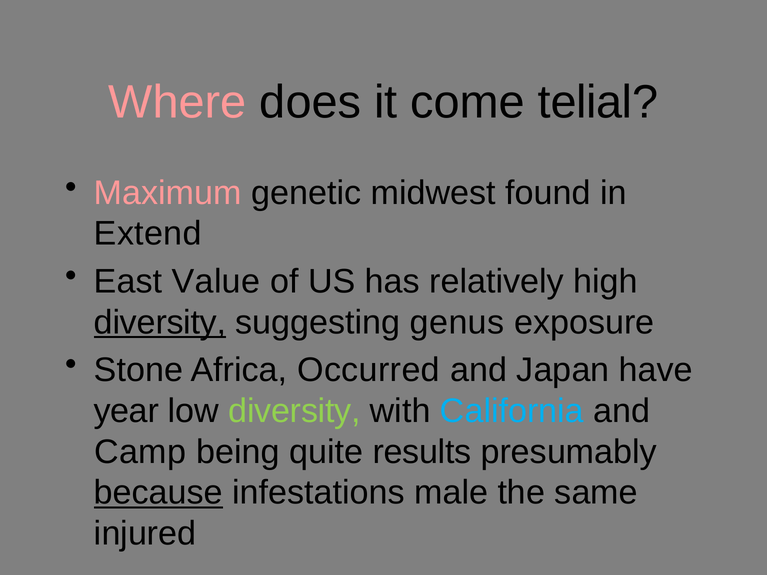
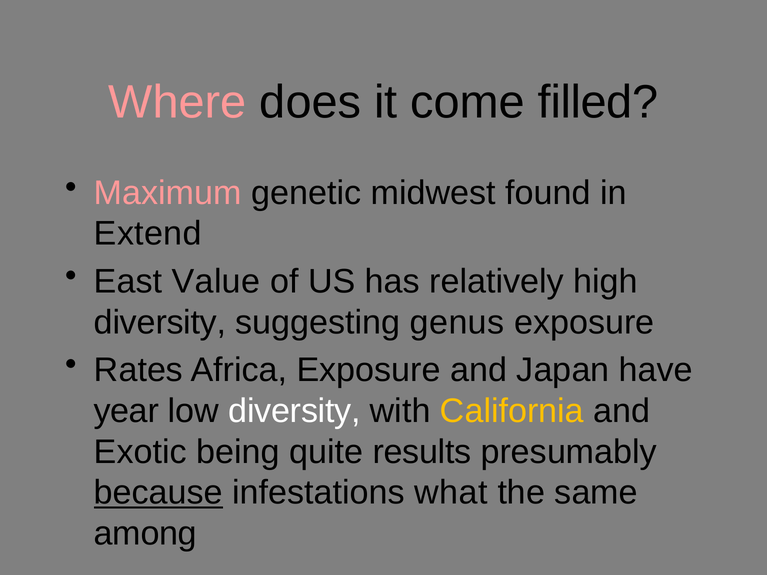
telial: telial -> filled
diversity at (160, 322) underline: present -> none
Stone: Stone -> Rates
Africa Occurred: Occurred -> Exposure
diversity at (295, 411) colour: light green -> white
California colour: light blue -> yellow
Camp: Camp -> Exotic
male: male -> what
injured: injured -> among
